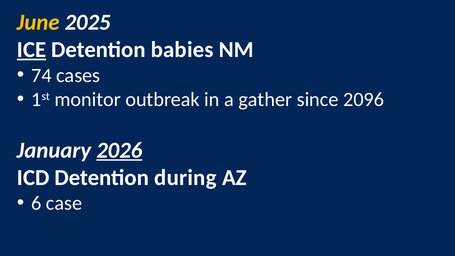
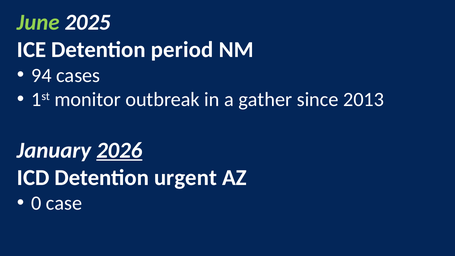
June colour: yellow -> light green
ICE underline: present -> none
babies: babies -> period
74: 74 -> 94
2096: 2096 -> 2013
during: during -> urgent
6: 6 -> 0
